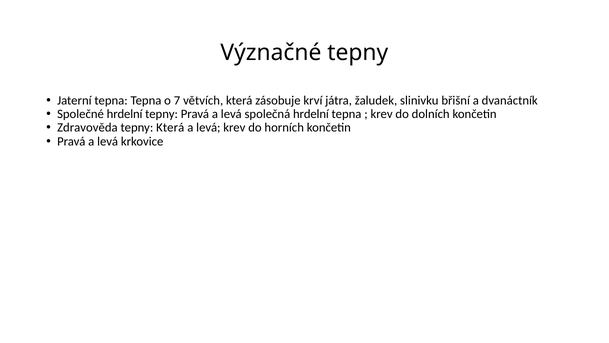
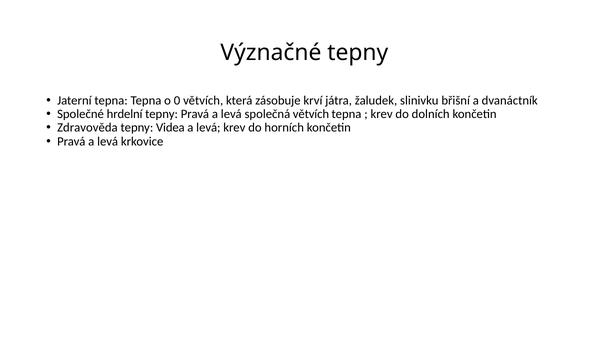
7: 7 -> 0
společná hrdelní: hrdelní -> větvích
tepny Která: Která -> Videa
